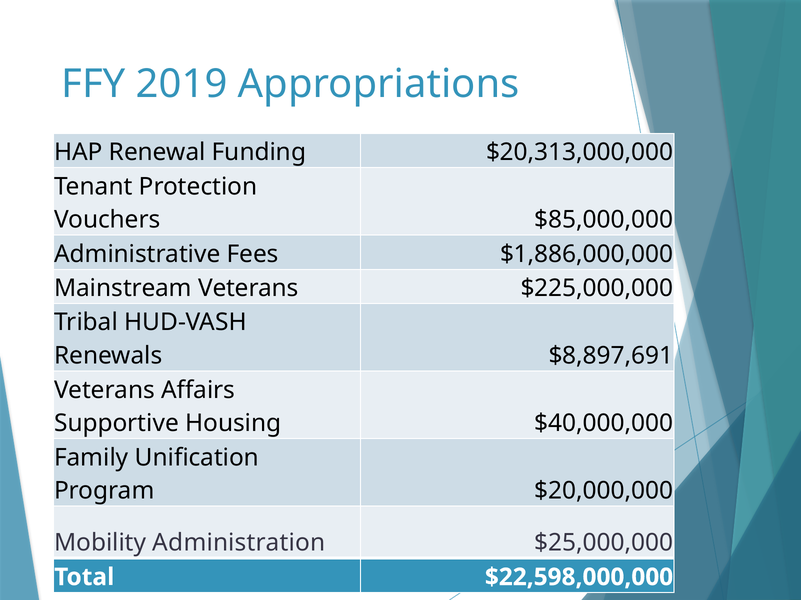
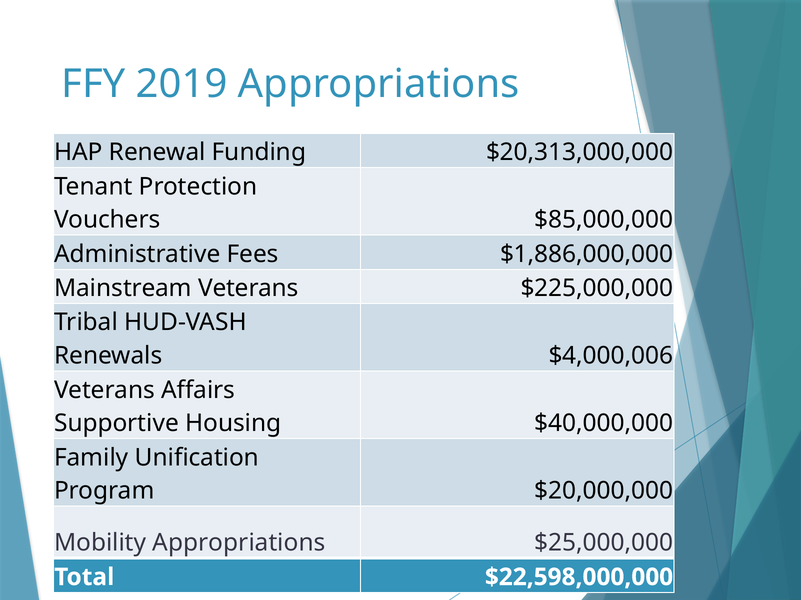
$8,897,691: $8,897,691 -> $4,000,006
Mobility Administration: Administration -> Appropriations
